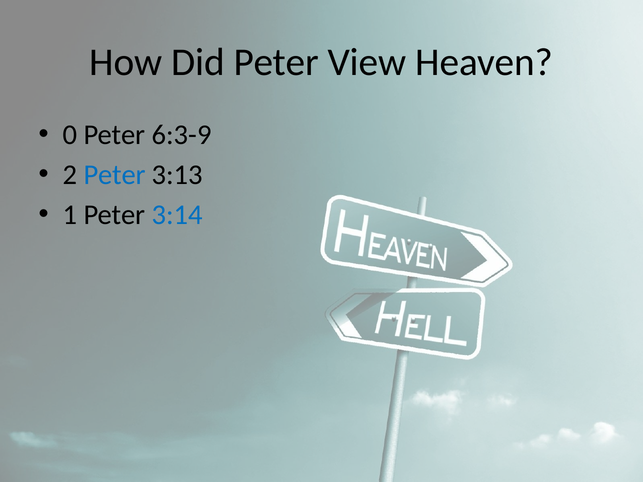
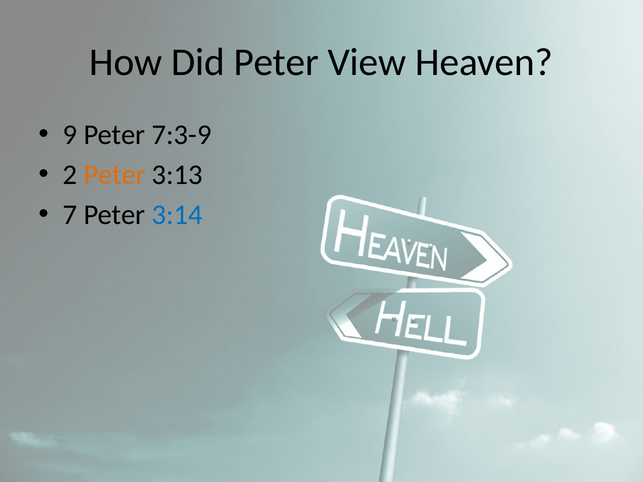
0: 0 -> 9
6:3-9: 6:3-9 -> 7:3-9
Peter at (115, 175) colour: blue -> orange
1: 1 -> 7
